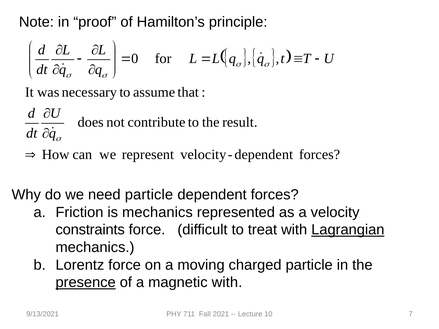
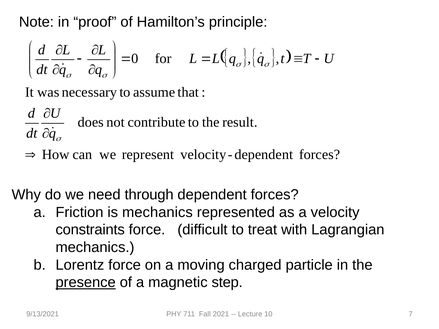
need particle: particle -> through
Lagrangian underline: present -> none
magnetic with: with -> step
